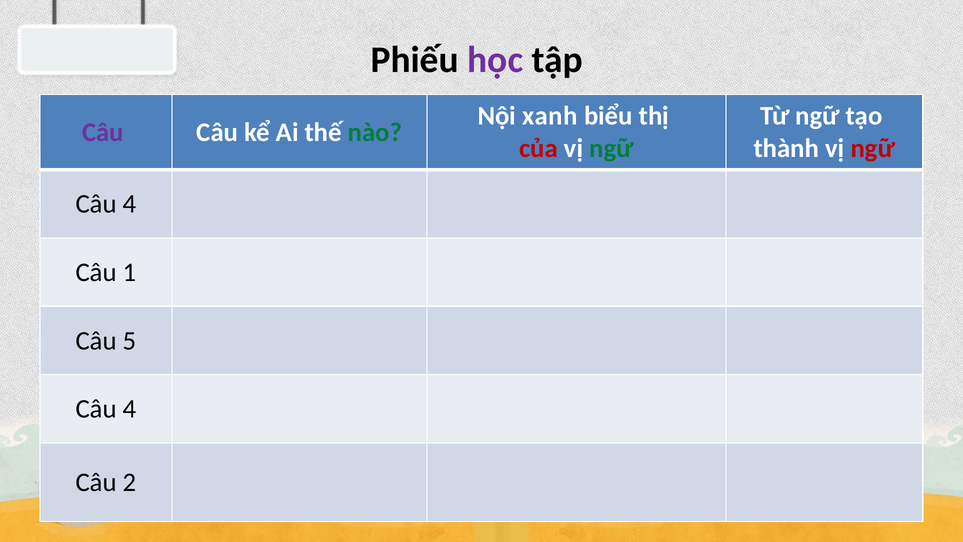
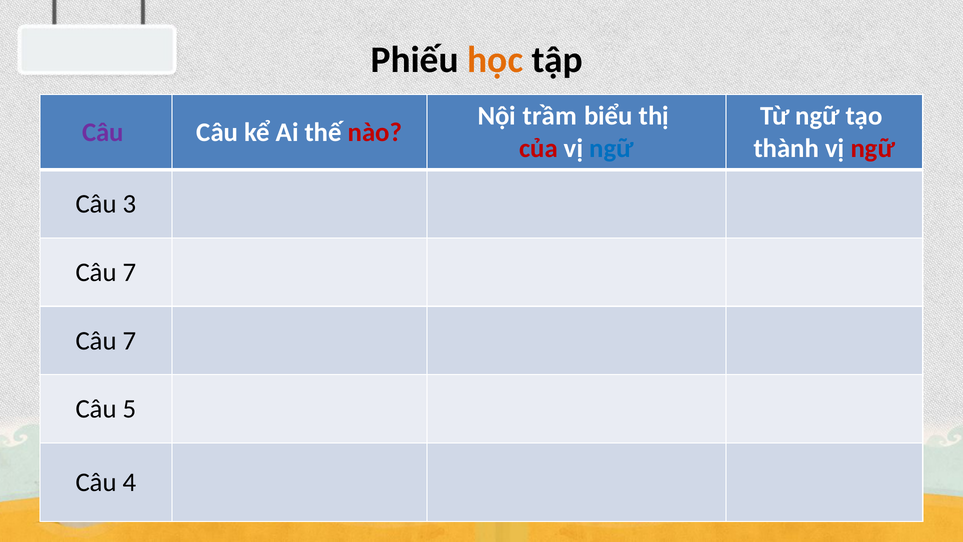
học colour: purple -> orange
xanh: xanh -> trầm
nào colour: green -> red
ngữ at (611, 149) colour: green -> blue
4 at (130, 204): 4 -> 3
1 at (130, 272): 1 -> 7
5 at (130, 341): 5 -> 7
4 at (130, 409): 4 -> 5
2: 2 -> 4
